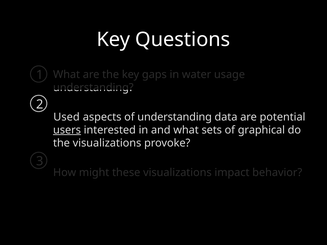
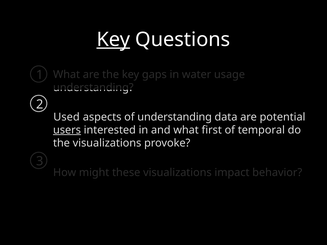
Key at (113, 40) underline: none -> present
sets: sets -> first
graphical: graphical -> temporal
